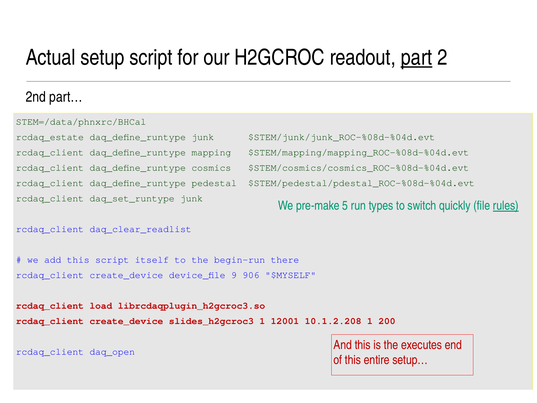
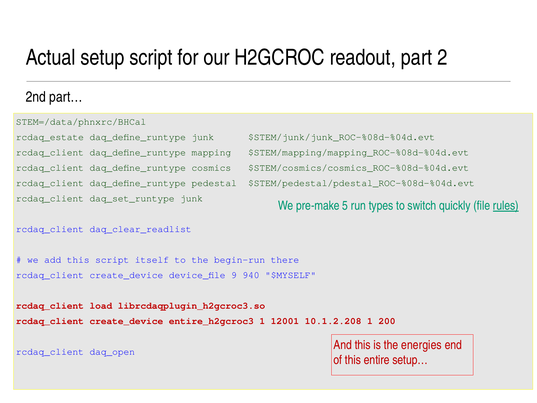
part underline: present -> none
906: 906 -> 940
slides_h2gcroc3: slides_h2gcroc3 -> entire_h2gcroc3
executes: executes -> energies
